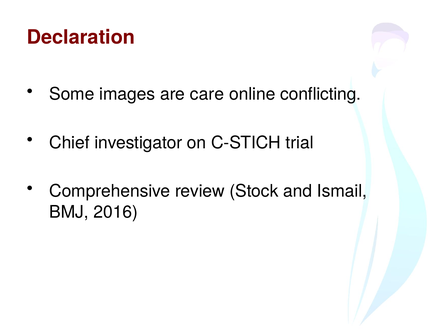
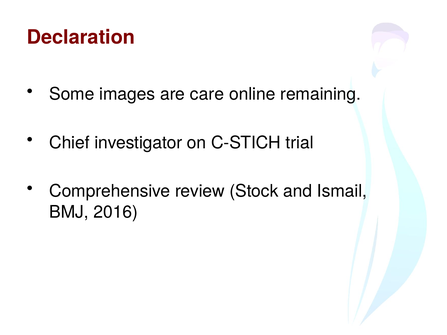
conflicting: conflicting -> remaining
